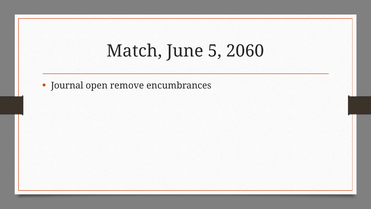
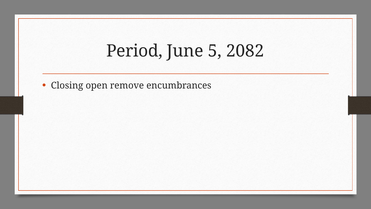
Match: Match -> Period
2060: 2060 -> 2082
Journal: Journal -> Closing
